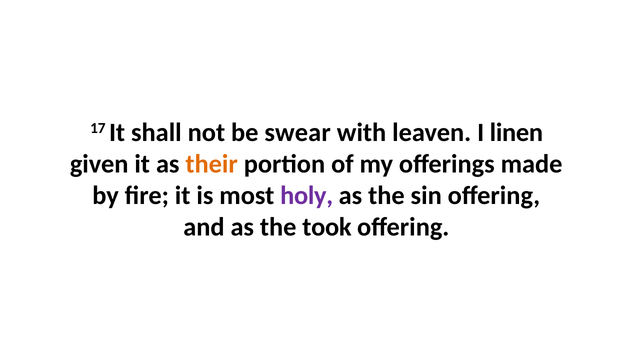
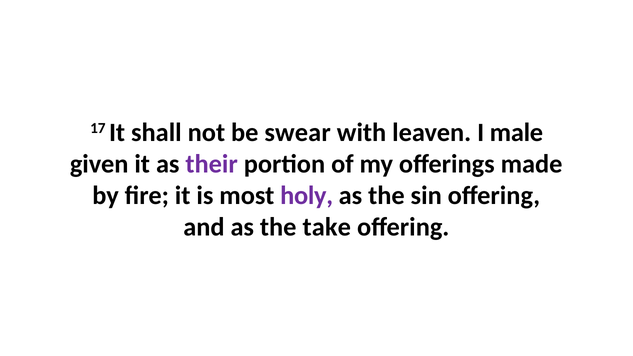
linen: linen -> male
their colour: orange -> purple
took: took -> take
